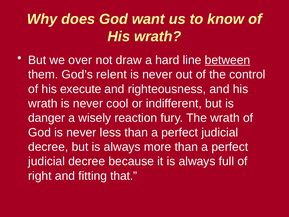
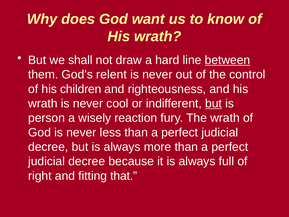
over: over -> shall
execute: execute -> children
but at (214, 103) underline: none -> present
danger: danger -> person
